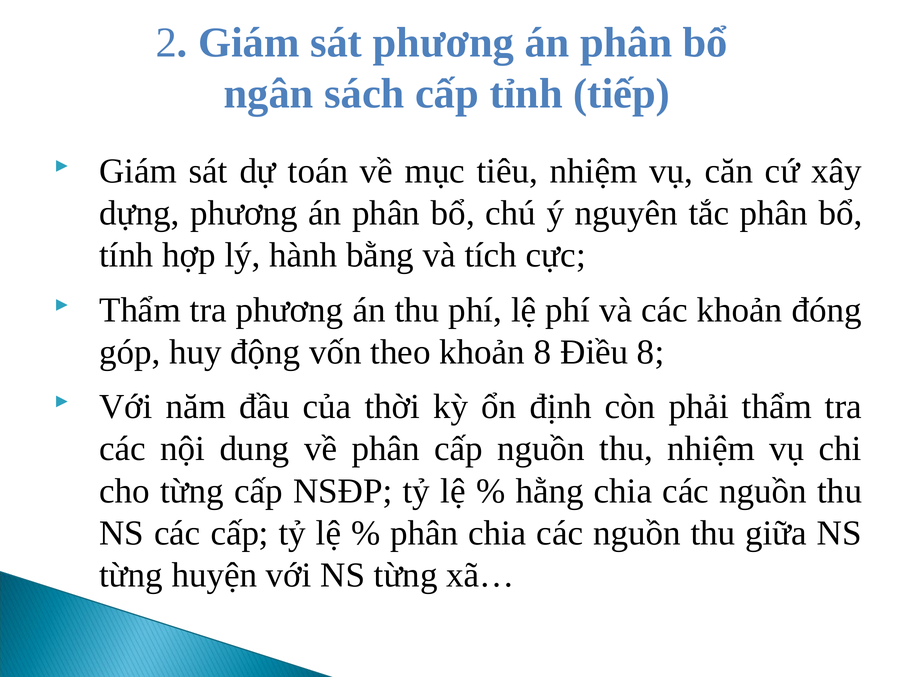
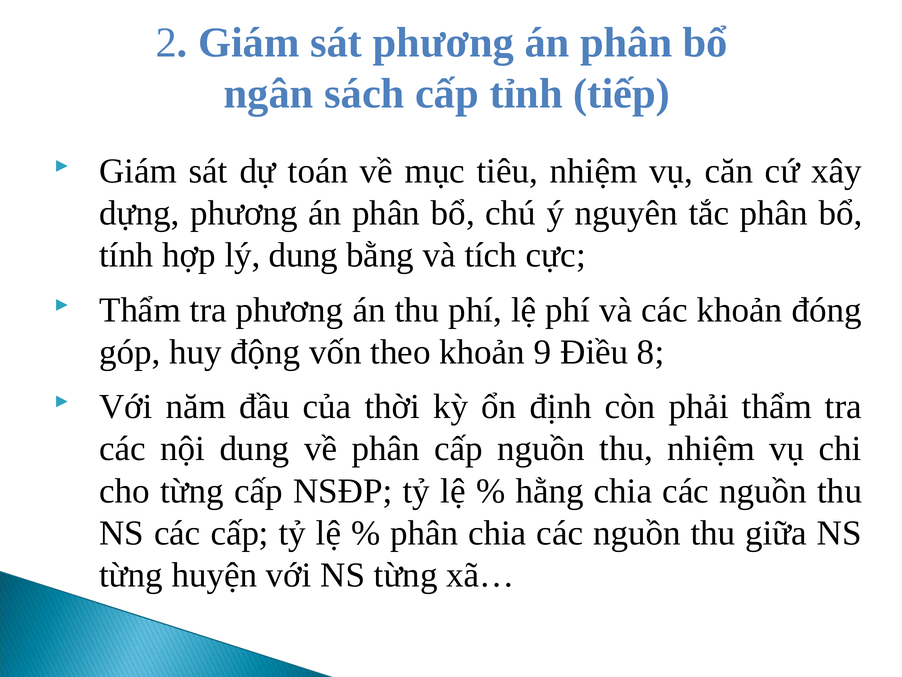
lý hành: hành -> dung
khoản 8: 8 -> 9
